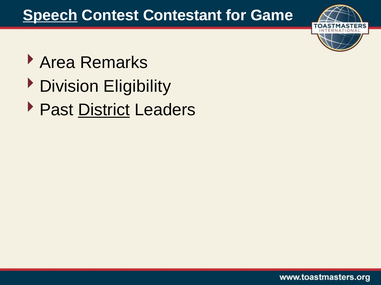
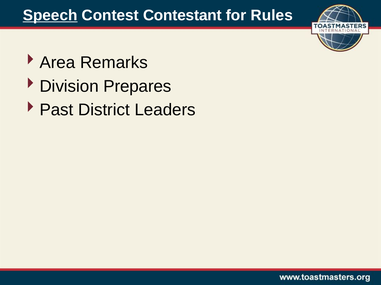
Game: Game -> Rules
Eligibility: Eligibility -> Prepares
District underline: present -> none
